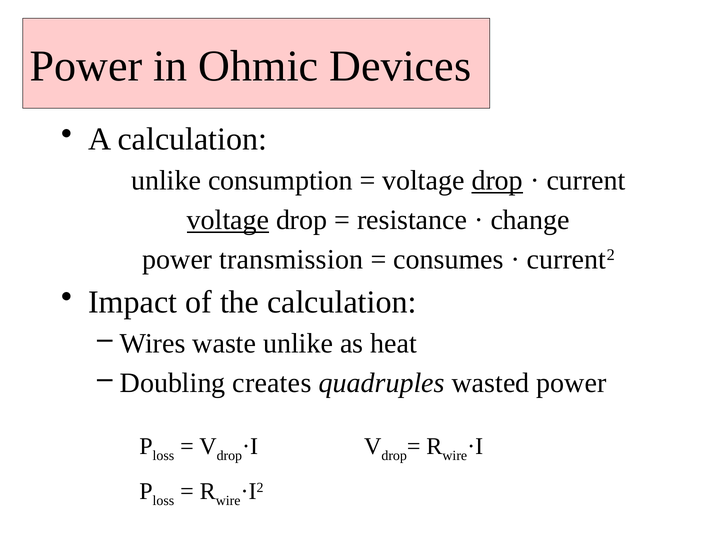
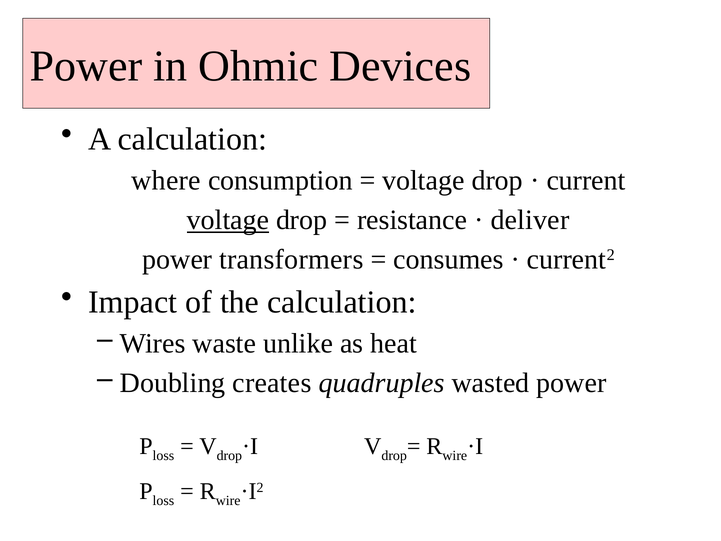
unlike at (166, 181): unlike -> where
drop at (497, 181) underline: present -> none
change: change -> deliver
transmission: transmission -> transformers
